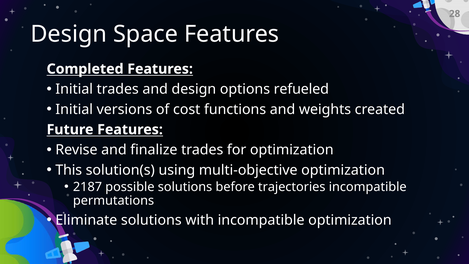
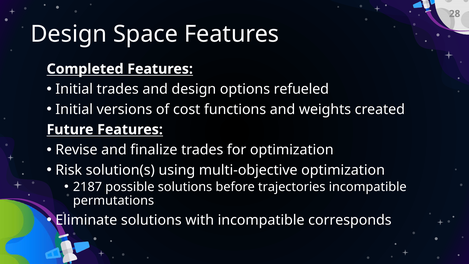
This: This -> Risk
incompatible optimization: optimization -> corresponds
